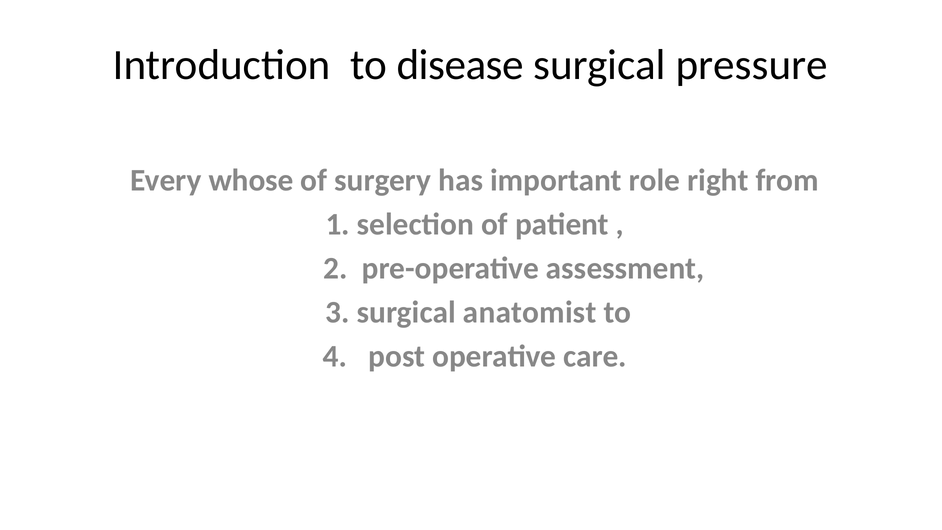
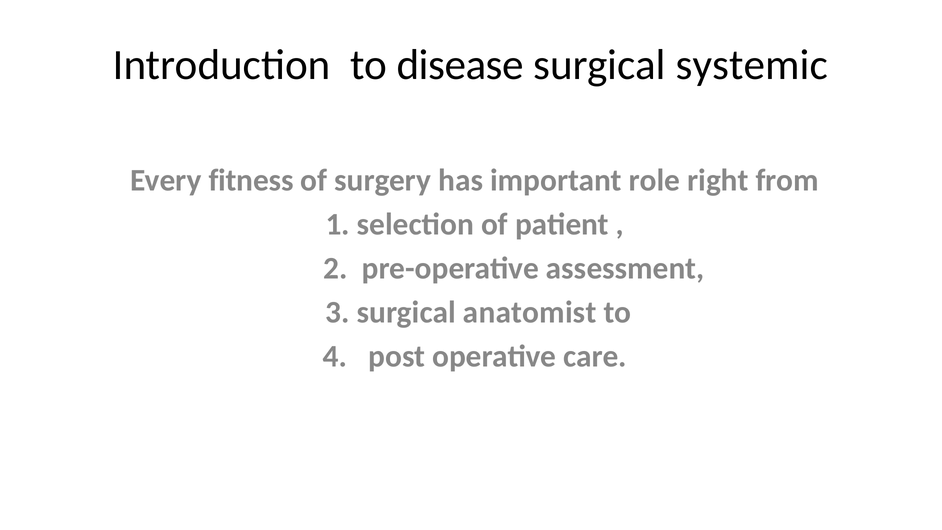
pressure: pressure -> systemic
whose: whose -> fitness
